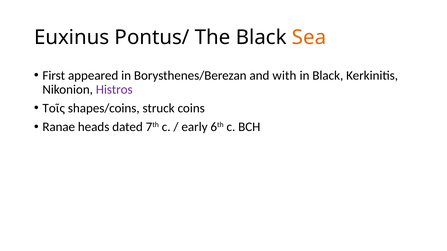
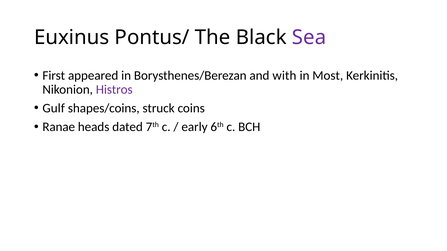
Sea colour: orange -> purple
in Black: Black -> Most
Τοῖς: Τοῖς -> Gulf
